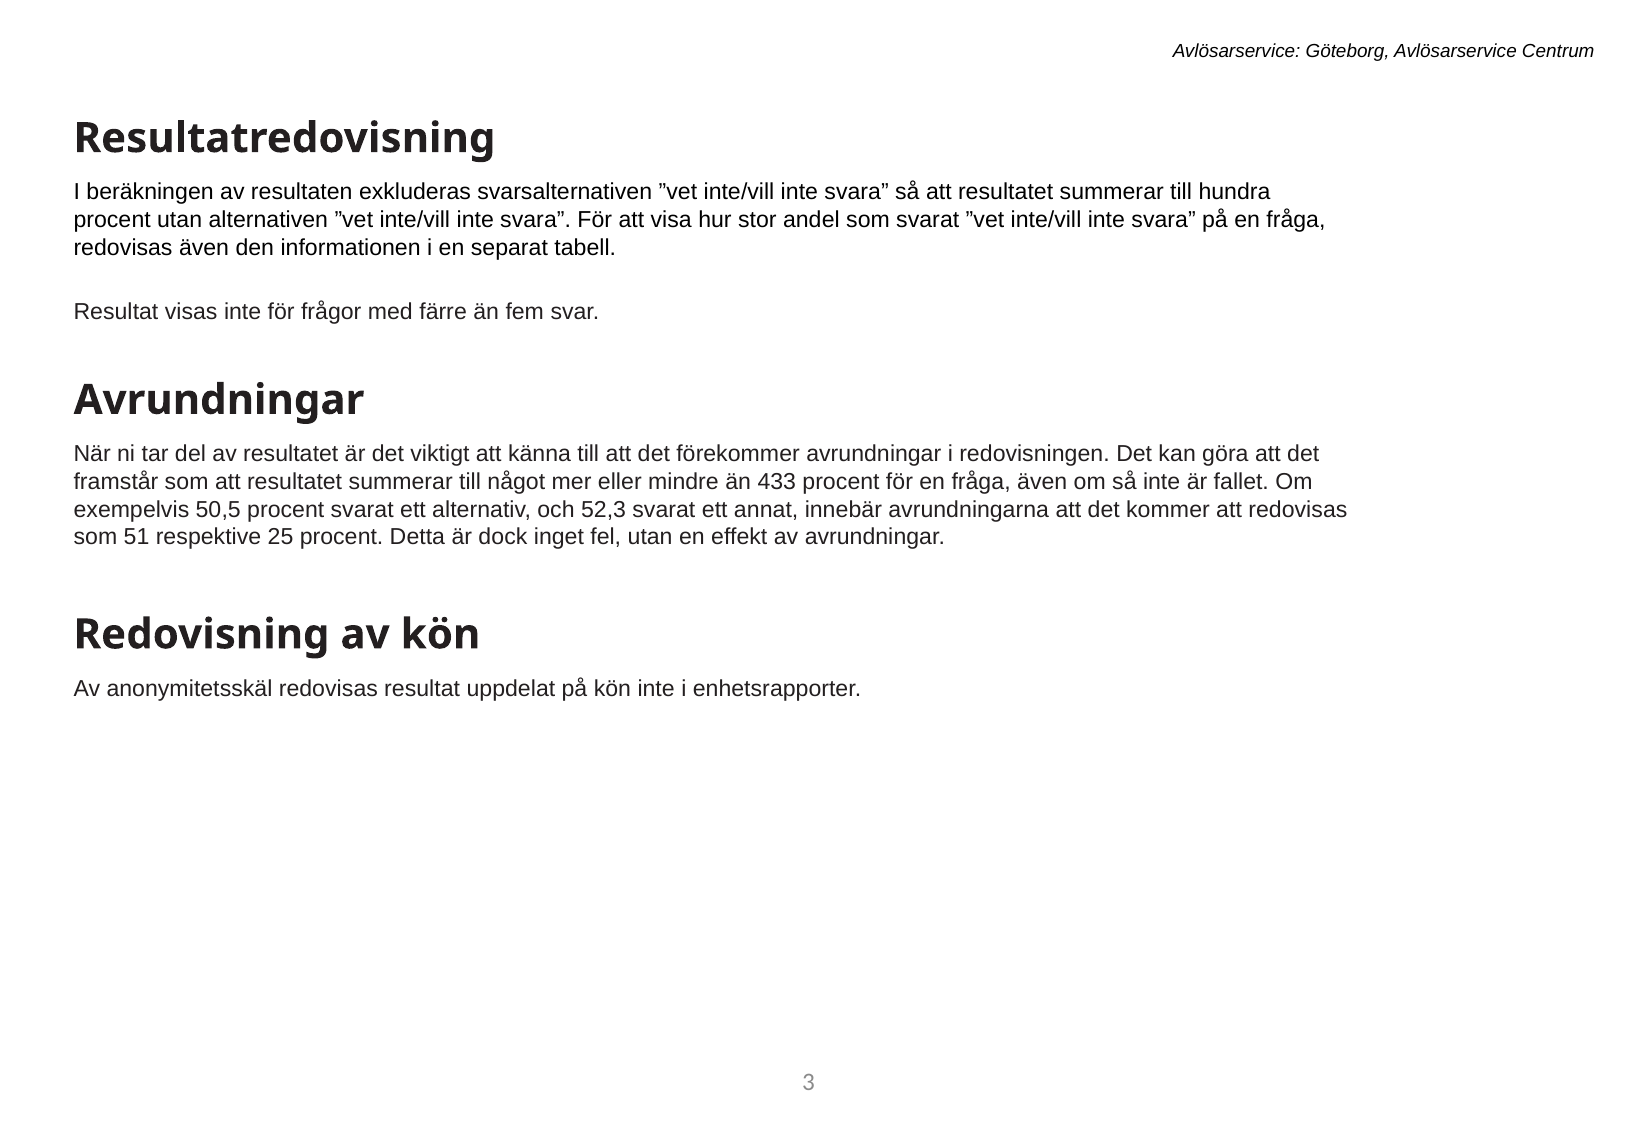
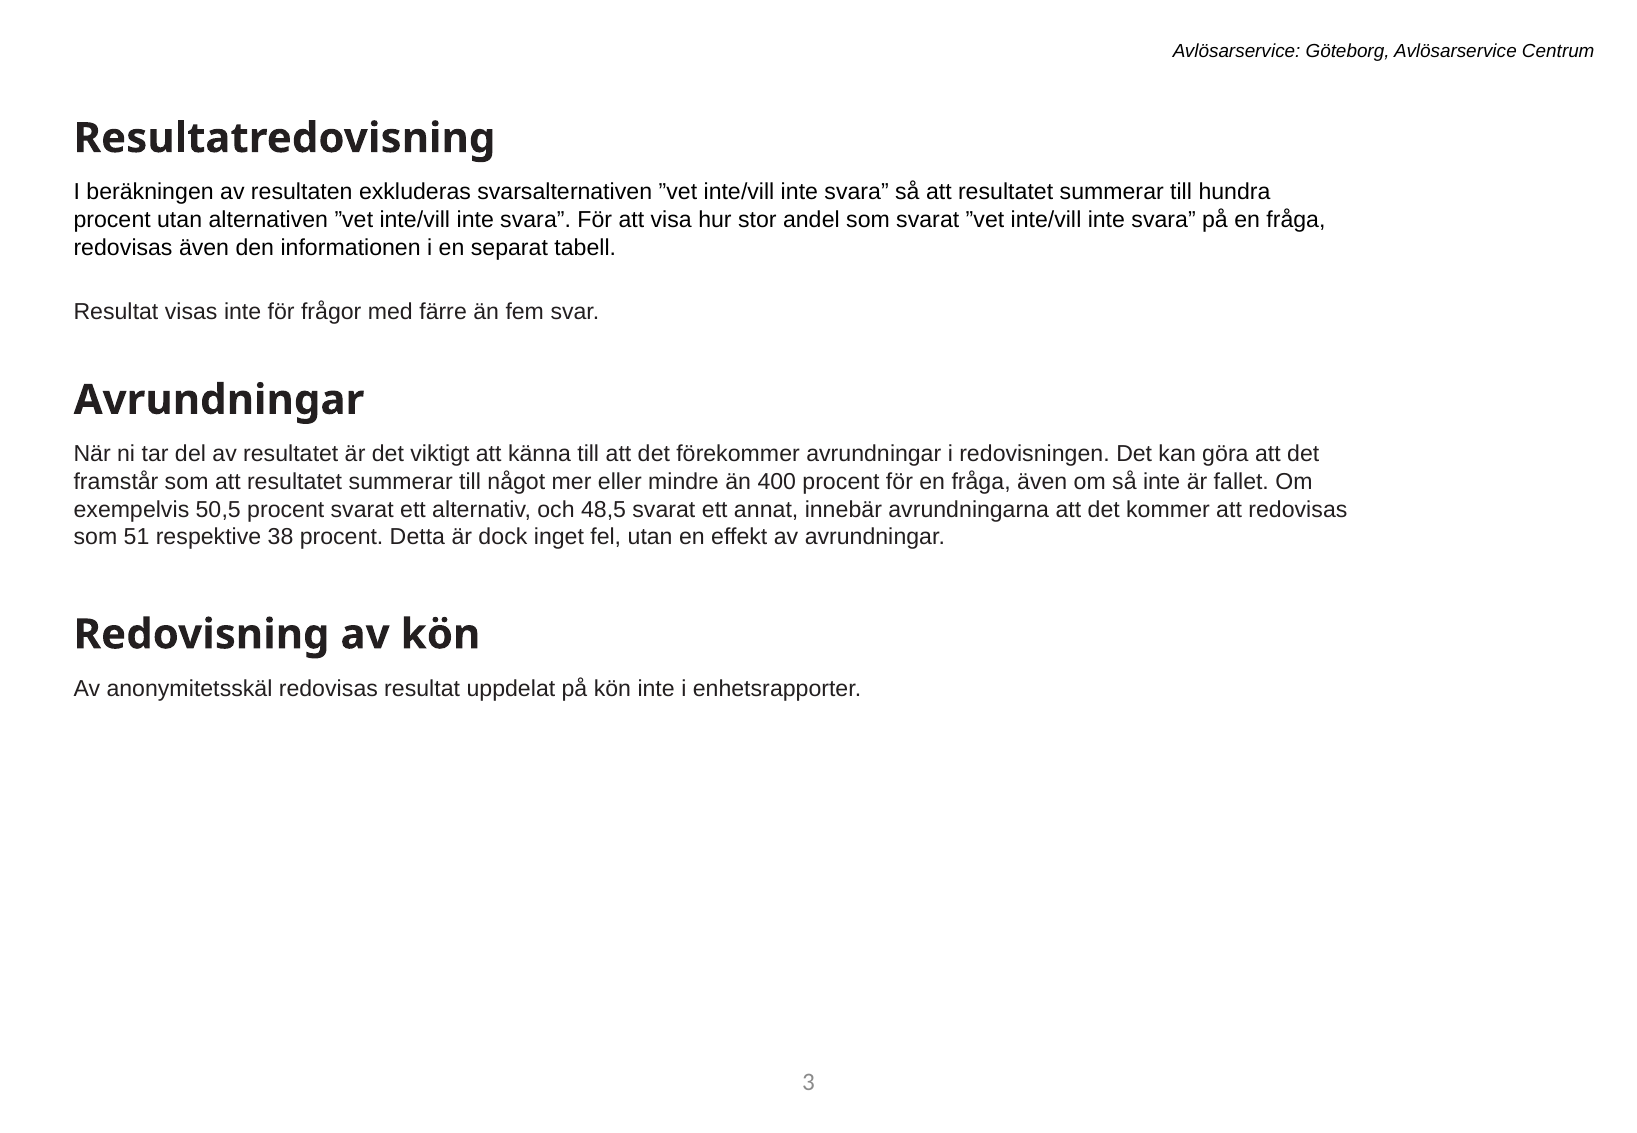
433: 433 -> 400
52,3: 52,3 -> 48,5
25: 25 -> 38
